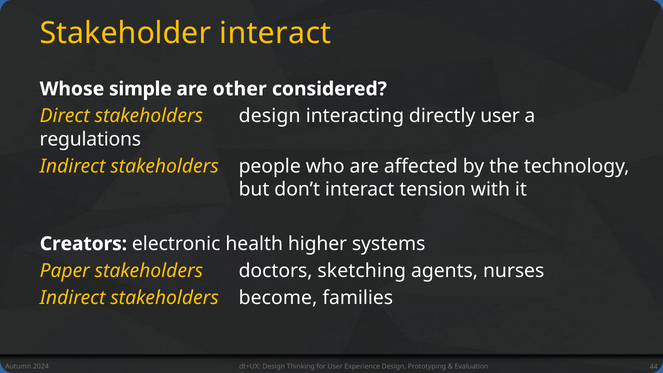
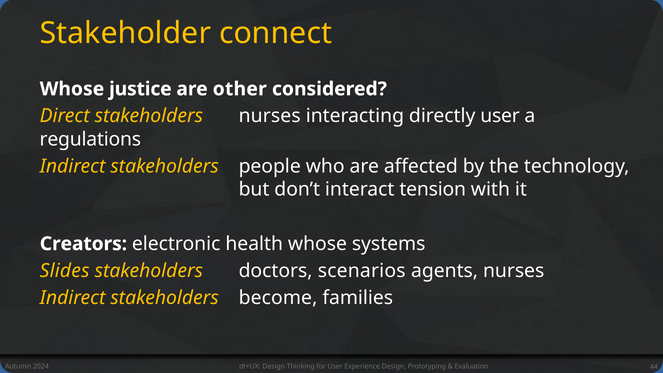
Stakeholder interact: interact -> connect
simple: simple -> justice
stakeholders design: design -> nurses
health higher: higher -> whose
Paper: Paper -> Slides
sketching: sketching -> scenarios
